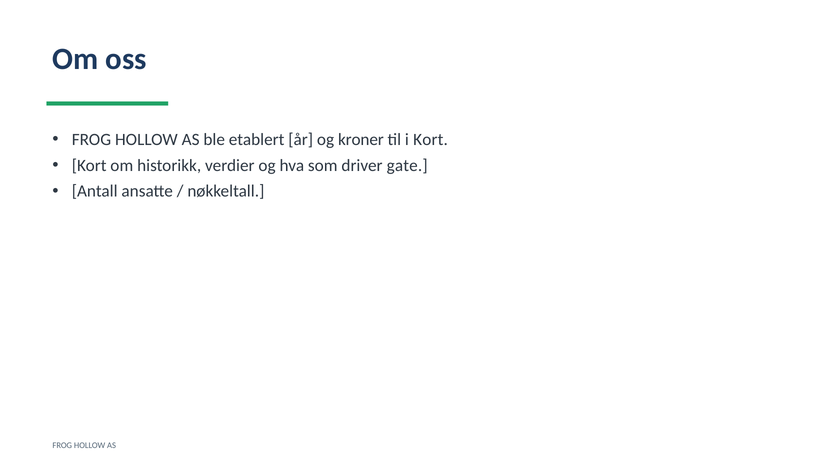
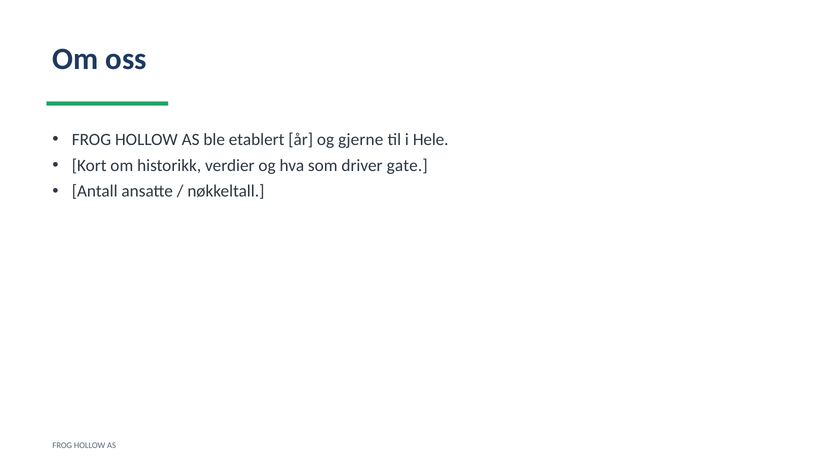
kroner: kroner -> gjerne
i Kort: Kort -> Hele
